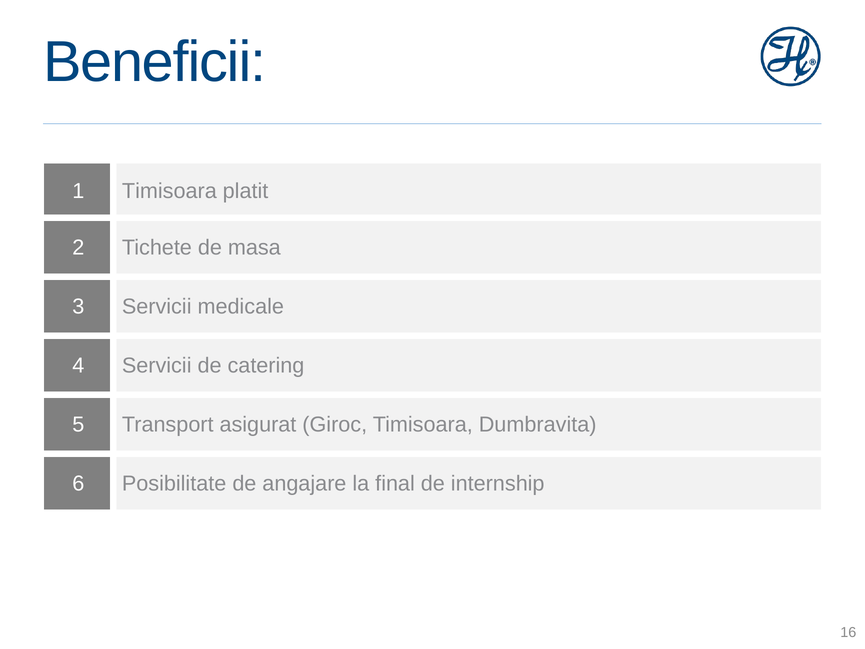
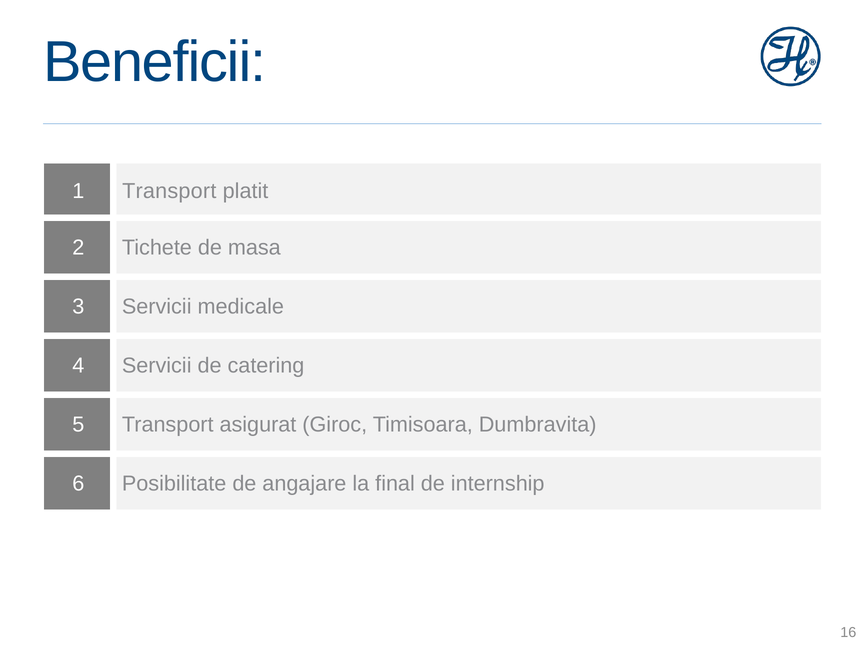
1 Timisoara: Timisoara -> Transport
